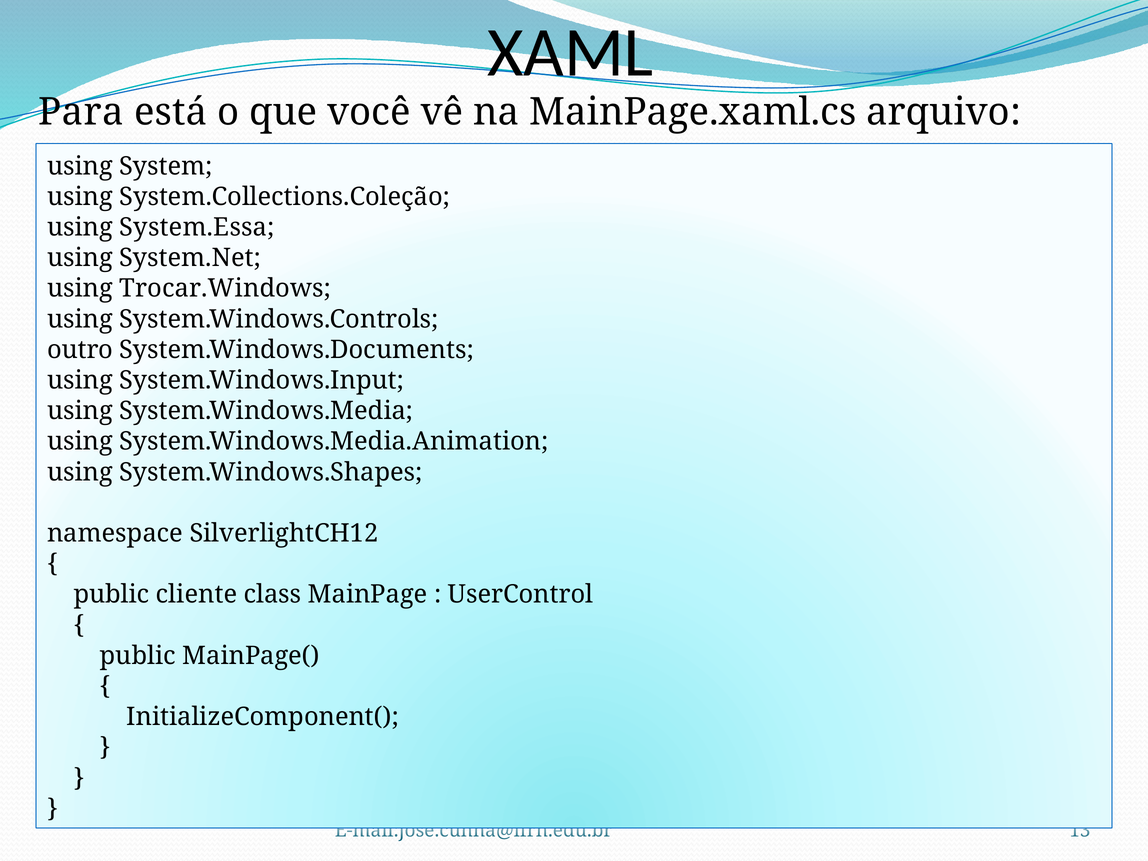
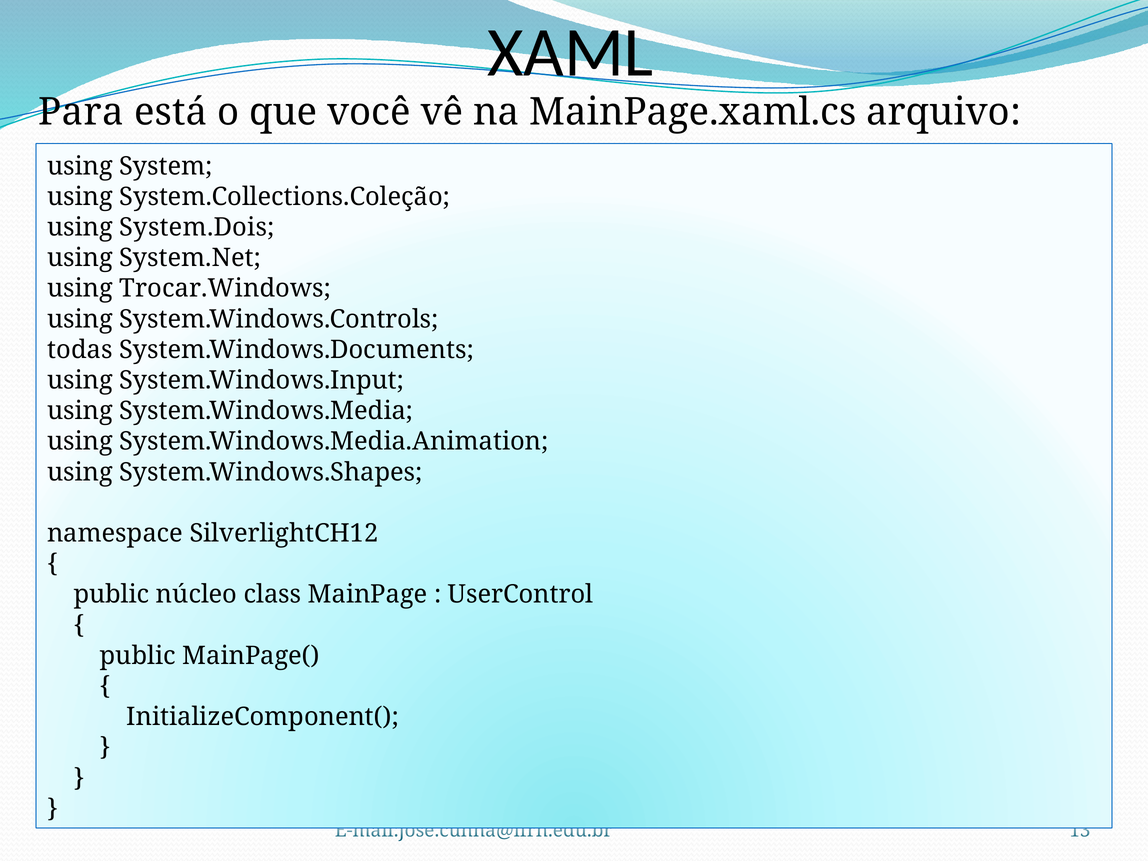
System.Essa: System.Essa -> System.Dois
outro: outro -> todas
cliente: cliente -> núcleo
